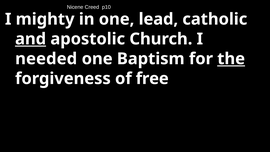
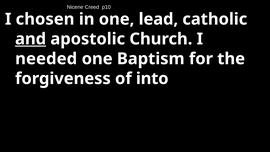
mighty: mighty -> chosen
the underline: present -> none
free: free -> into
